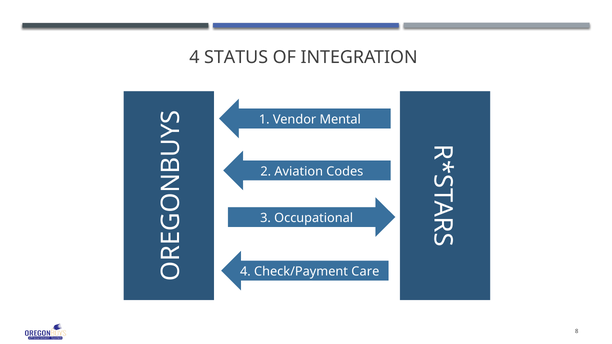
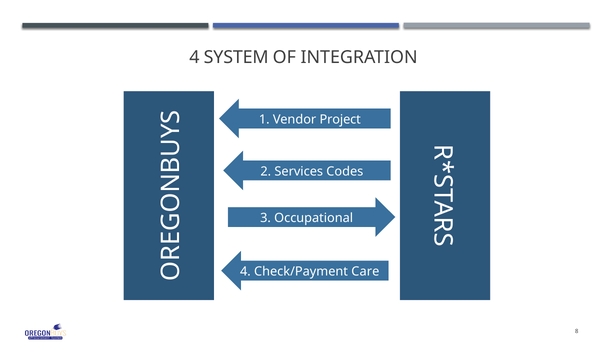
STATUS: STATUS -> SYSTEM
Mental: Mental -> Project
Aviation: Aviation -> Services
